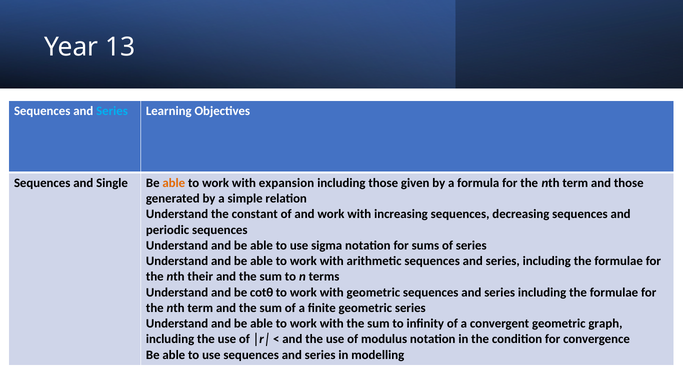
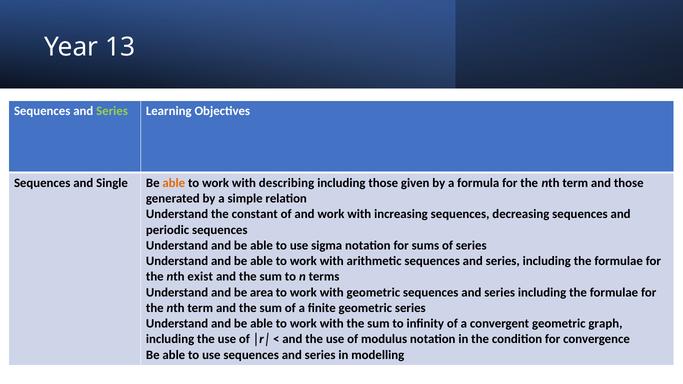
Series at (112, 111) colour: light blue -> light green
expansion: expansion -> describing
their: their -> exist
cotθ: cotθ -> area
